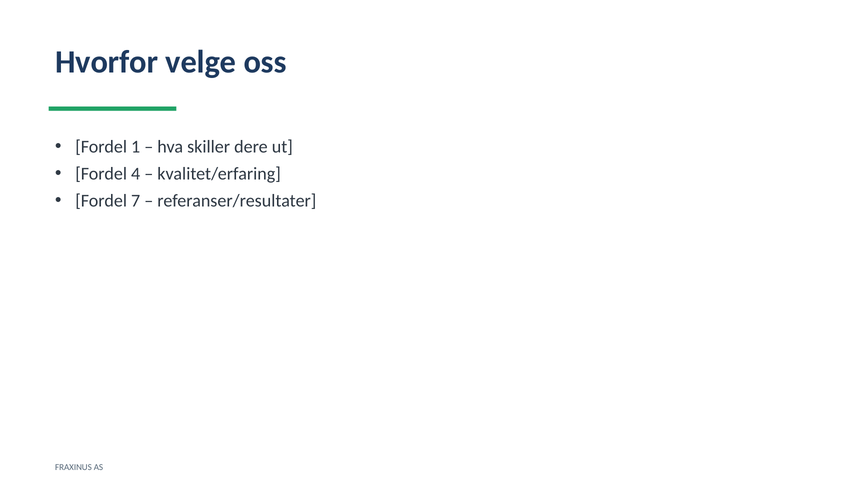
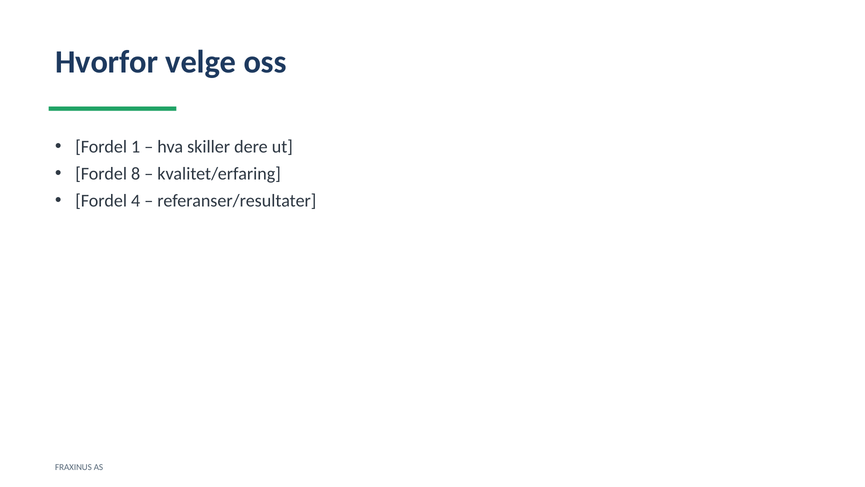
4: 4 -> 8
7: 7 -> 4
